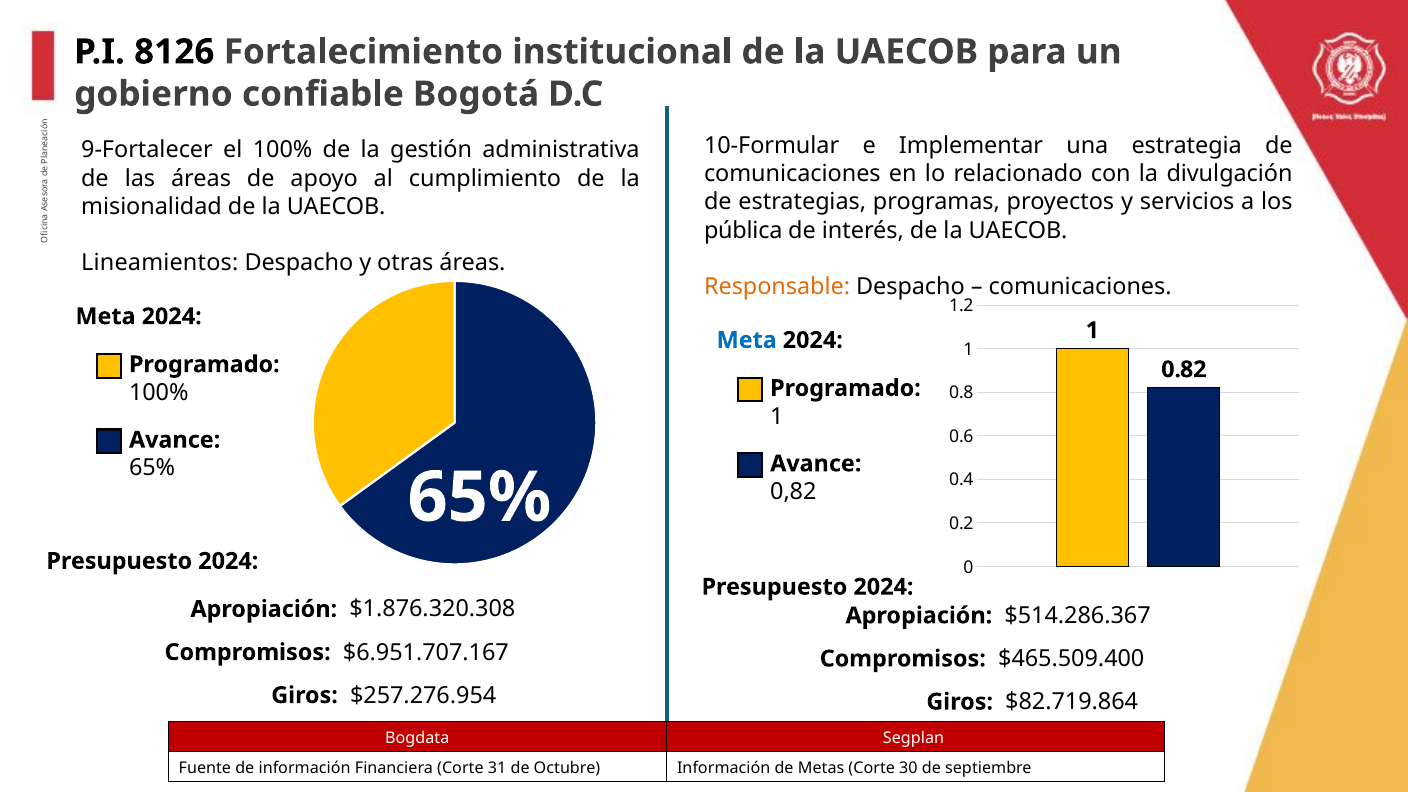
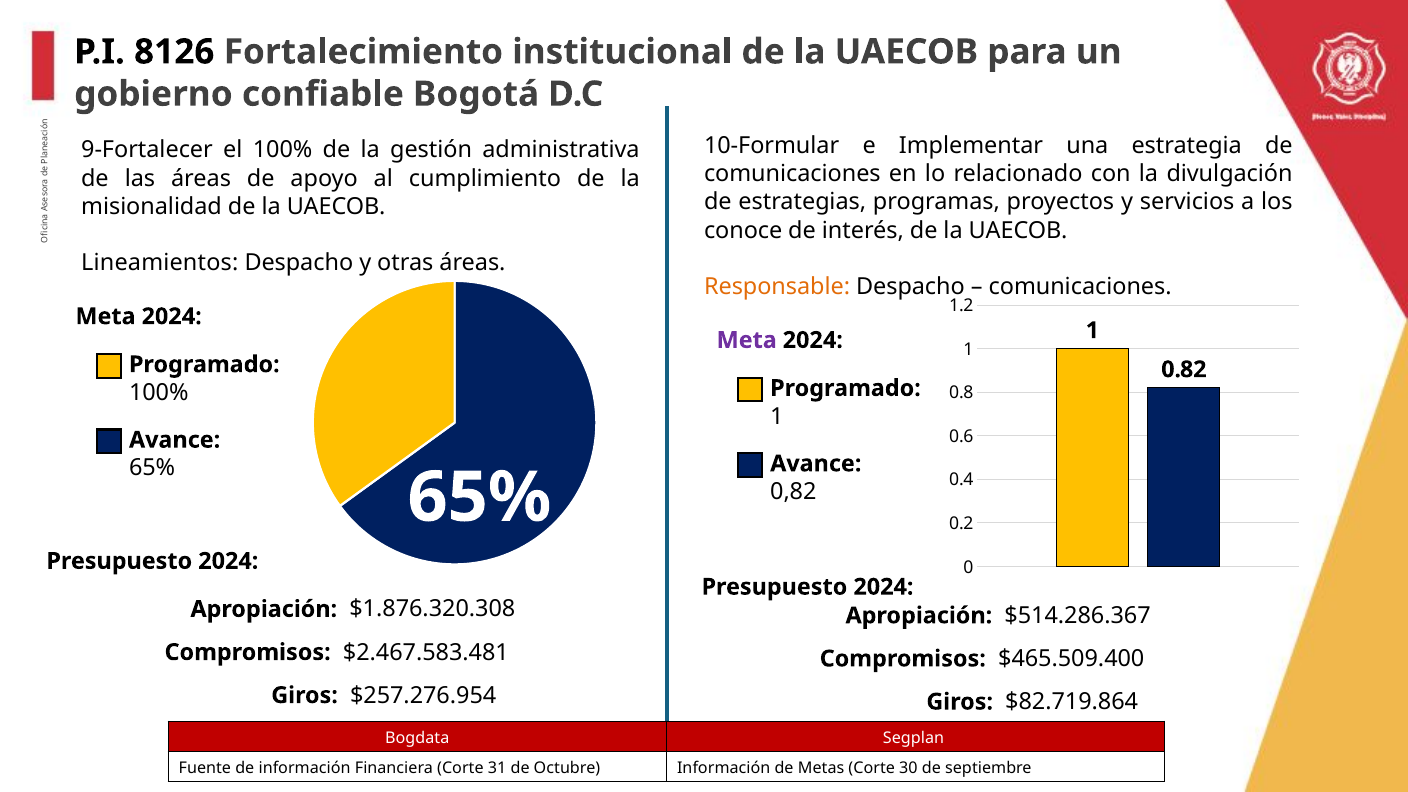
pública: pública -> conoce
Meta at (747, 340) colour: blue -> purple
$6.951.707.167: $6.951.707.167 -> $2.467.583.481
